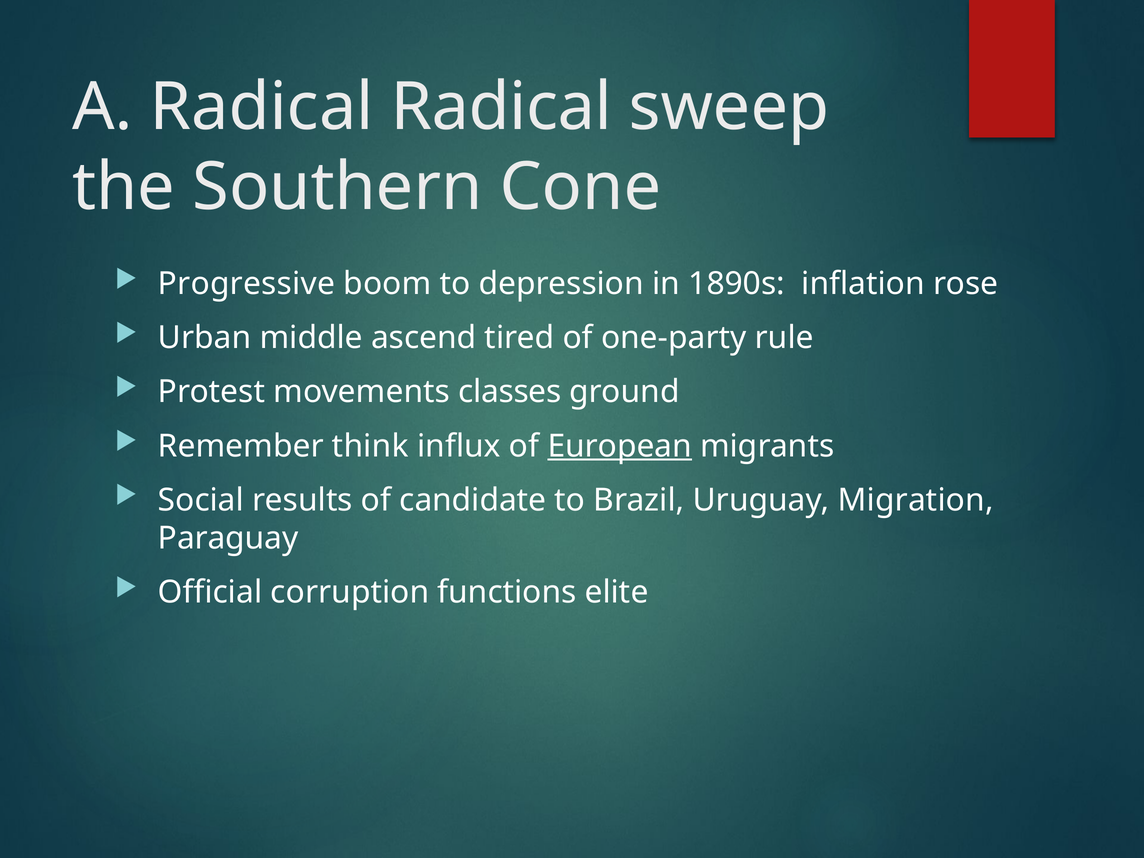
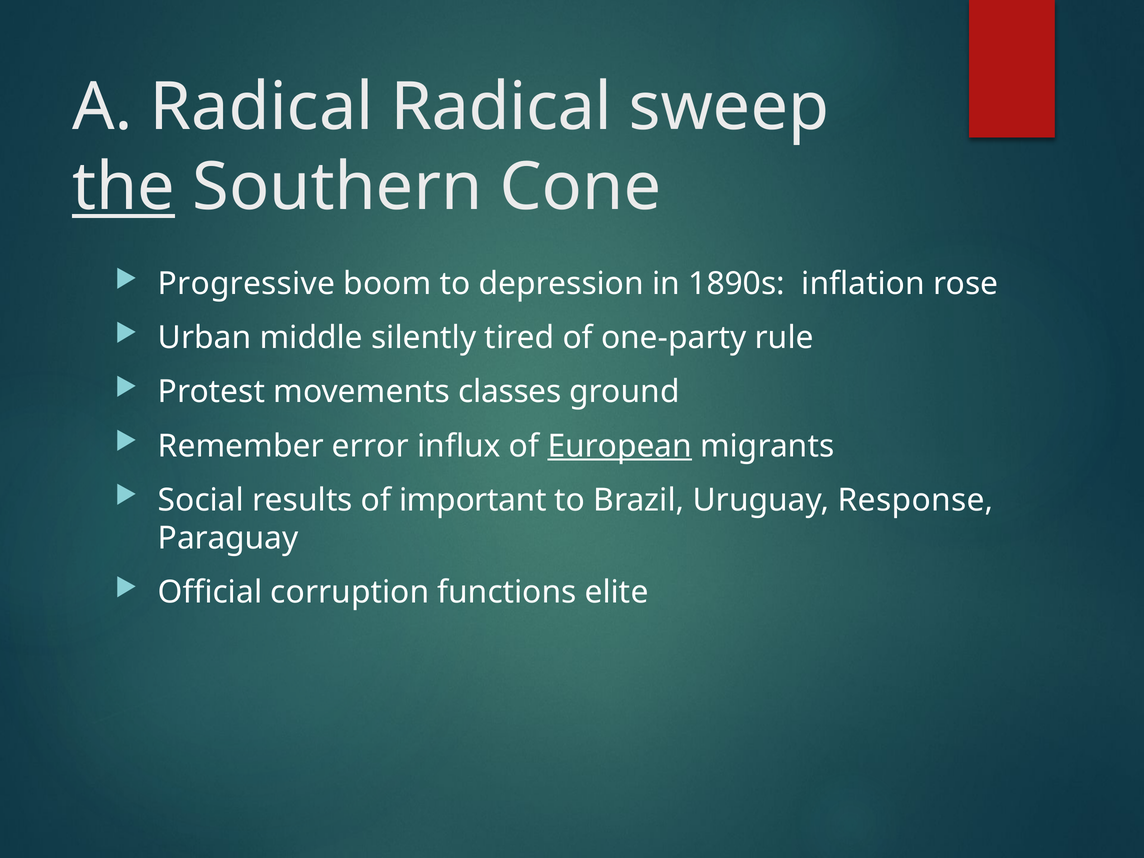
the underline: none -> present
ascend: ascend -> silently
think: think -> error
candidate: candidate -> important
Migration: Migration -> Response
